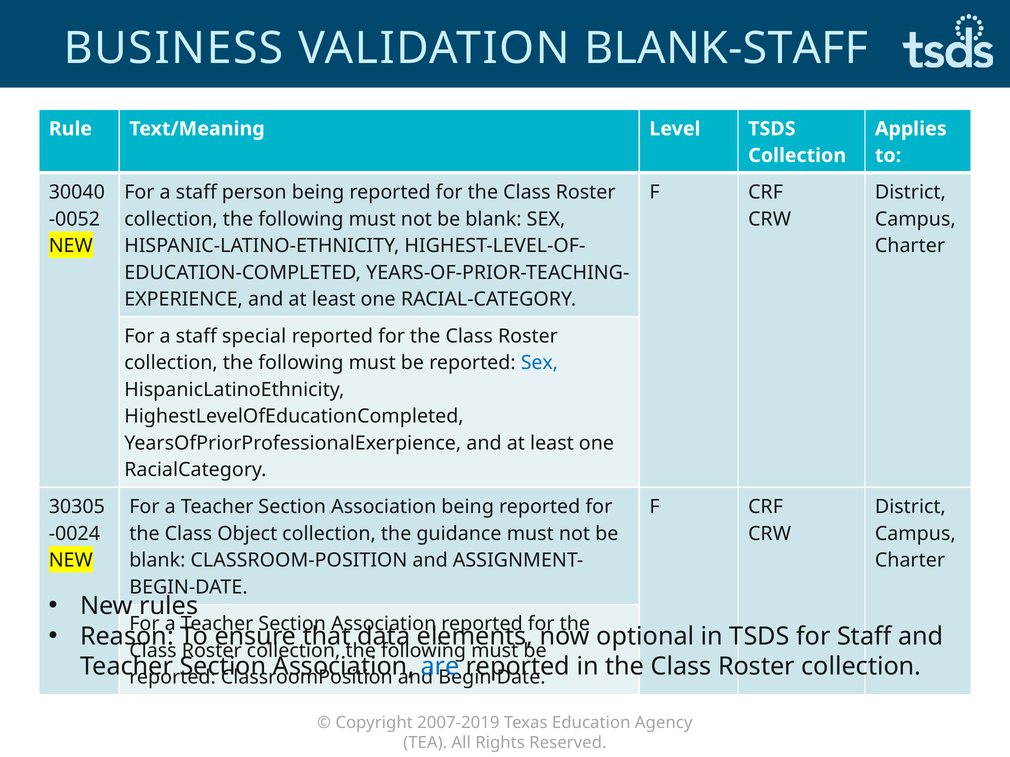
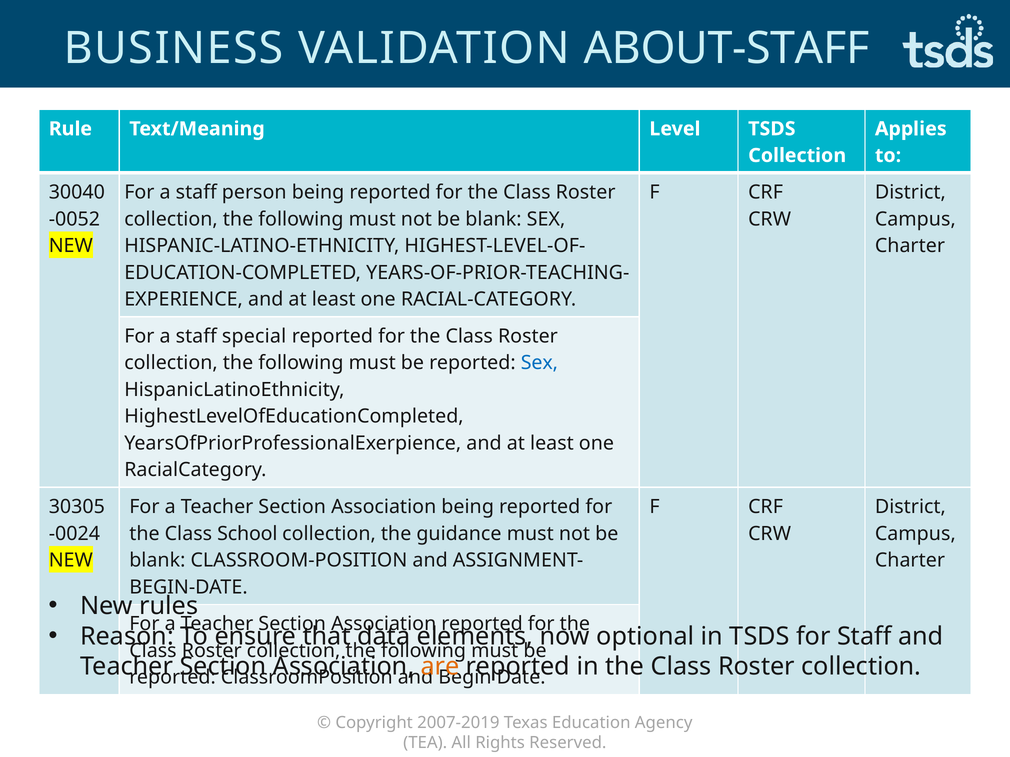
BLANK-STAFF: BLANK-STAFF -> ABOUT-STAFF
Object: Object -> School
are colour: blue -> orange
